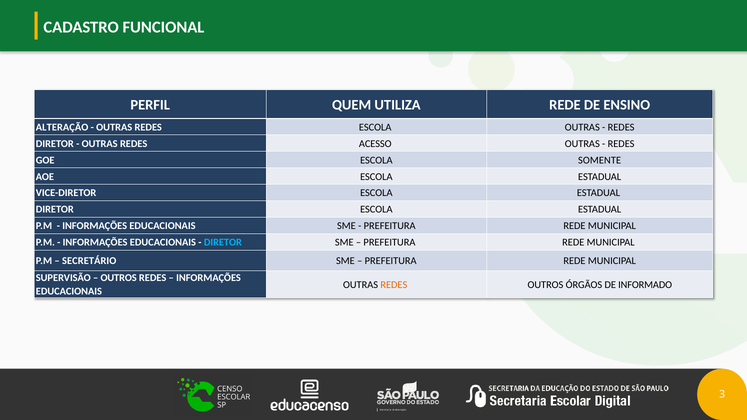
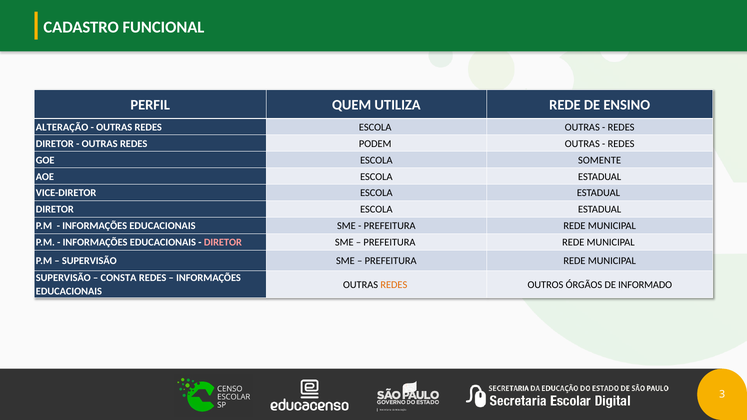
ACESSO: ACESSO -> PODEM
DIRETOR at (223, 242) colour: light blue -> pink
SECRETÁRIO at (89, 261): SECRETÁRIO -> SUPERVISÃO
OUTROS at (119, 278): OUTROS -> CONSTA
